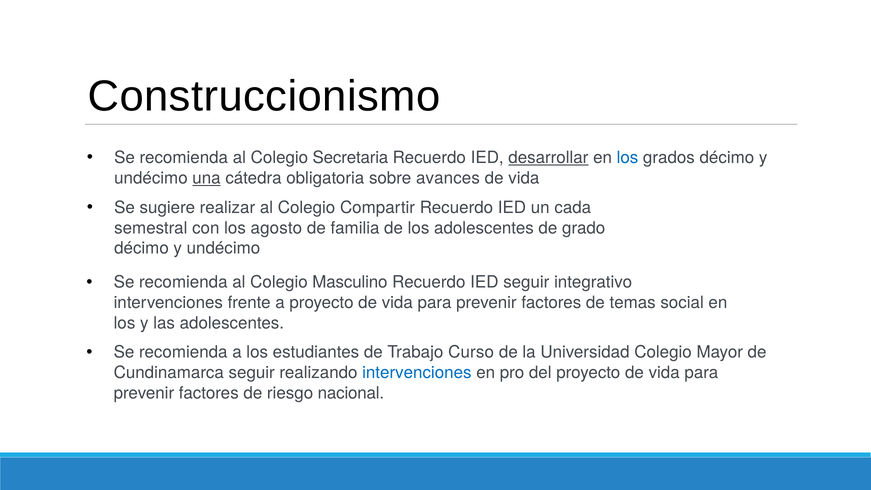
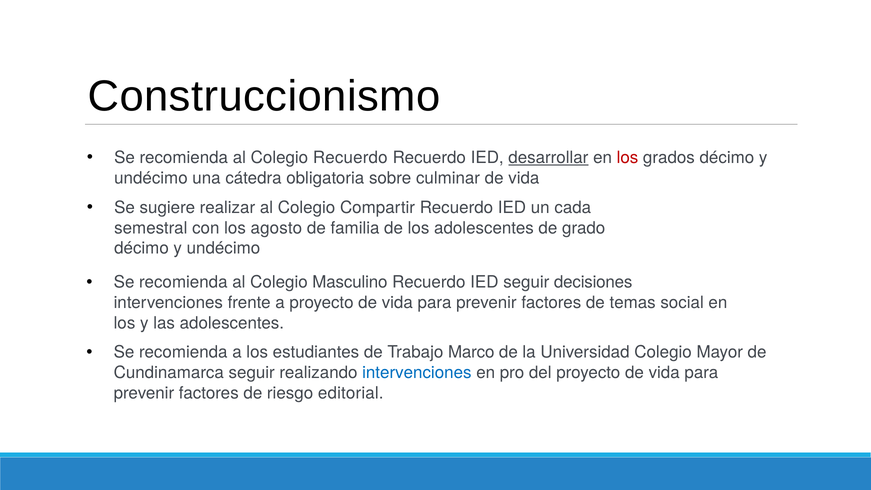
Colegio Secretaria: Secretaria -> Recuerdo
los at (627, 158) colour: blue -> red
una underline: present -> none
avances: avances -> culminar
integrativo: integrativo -> decisiones
Curso: Curso -> Marco
nacional: nacional -> editorial
